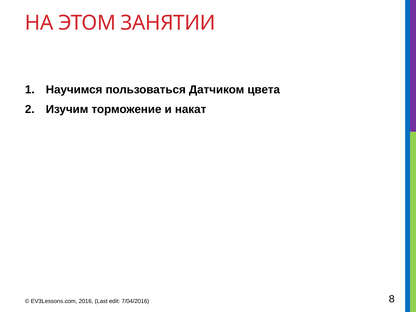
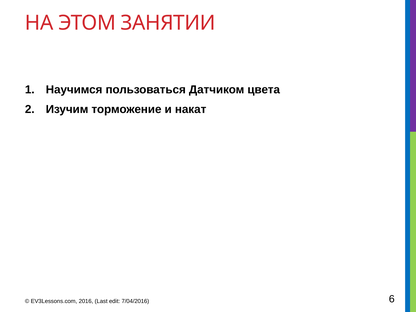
8: 8 -> 6
